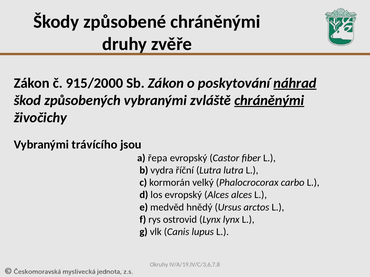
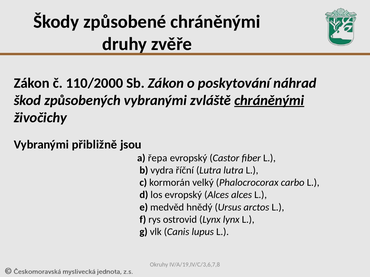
915/2000: 915/2000 -> 110/2000
náhrad underline: present -> none
trávícího: trávícího -> přibližně
